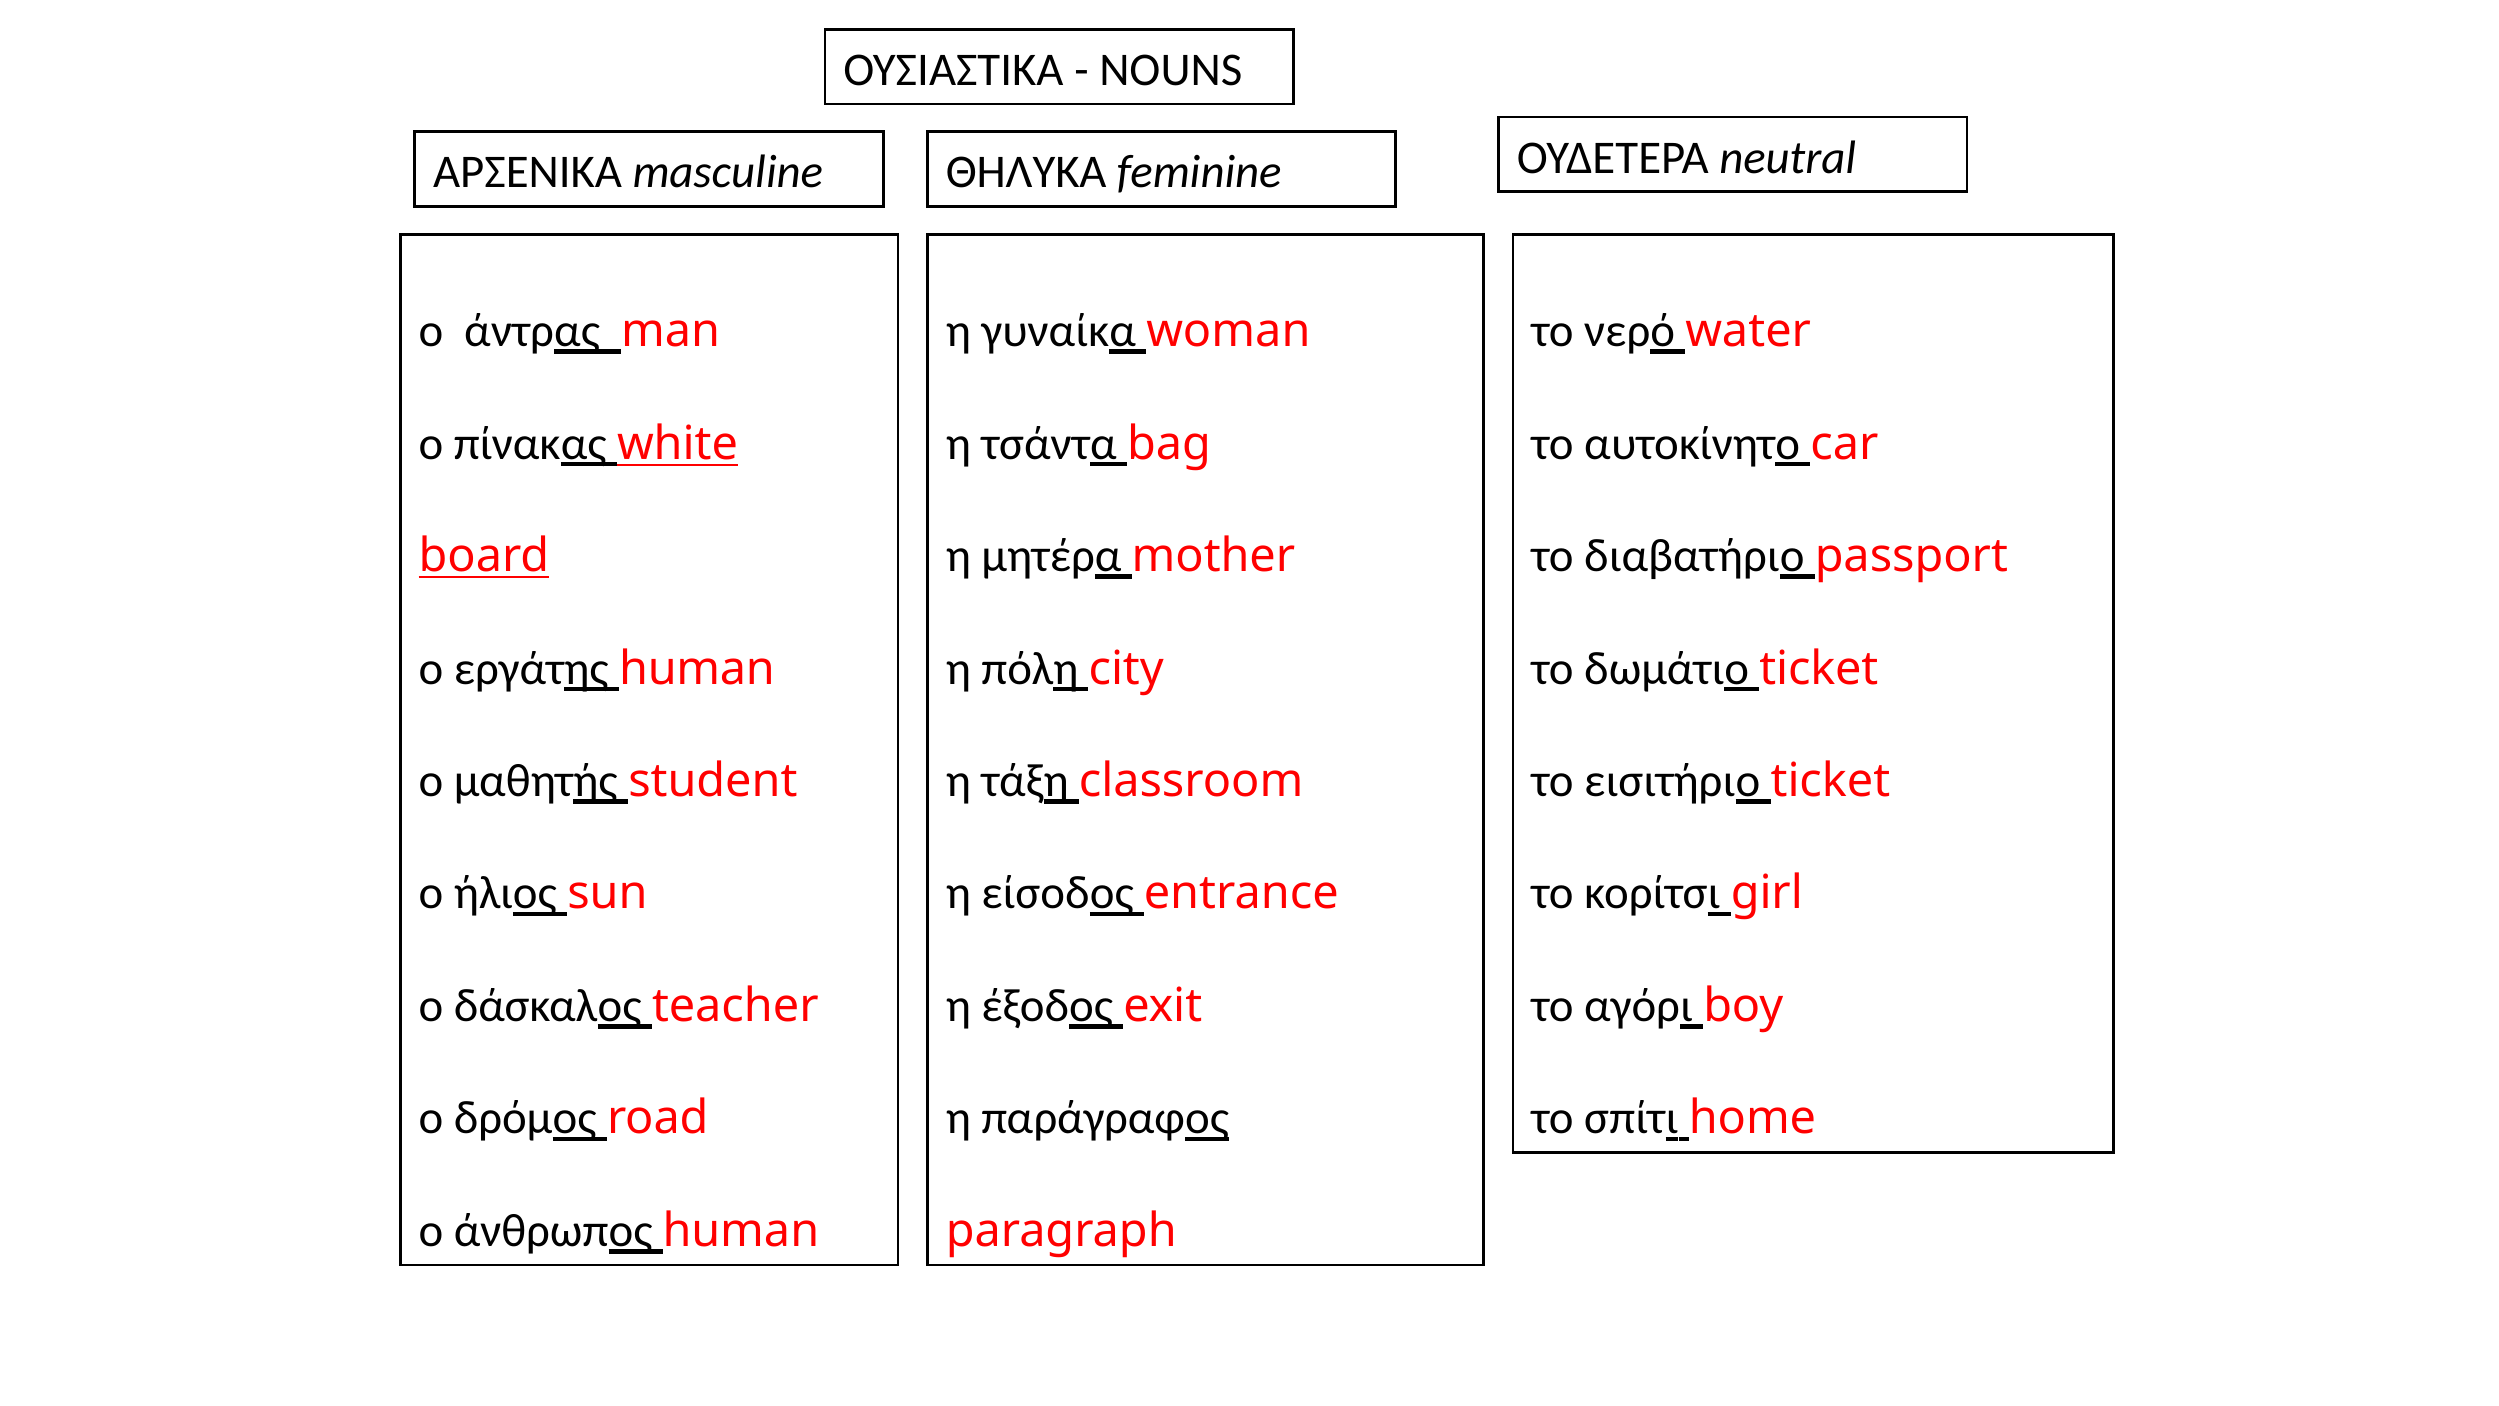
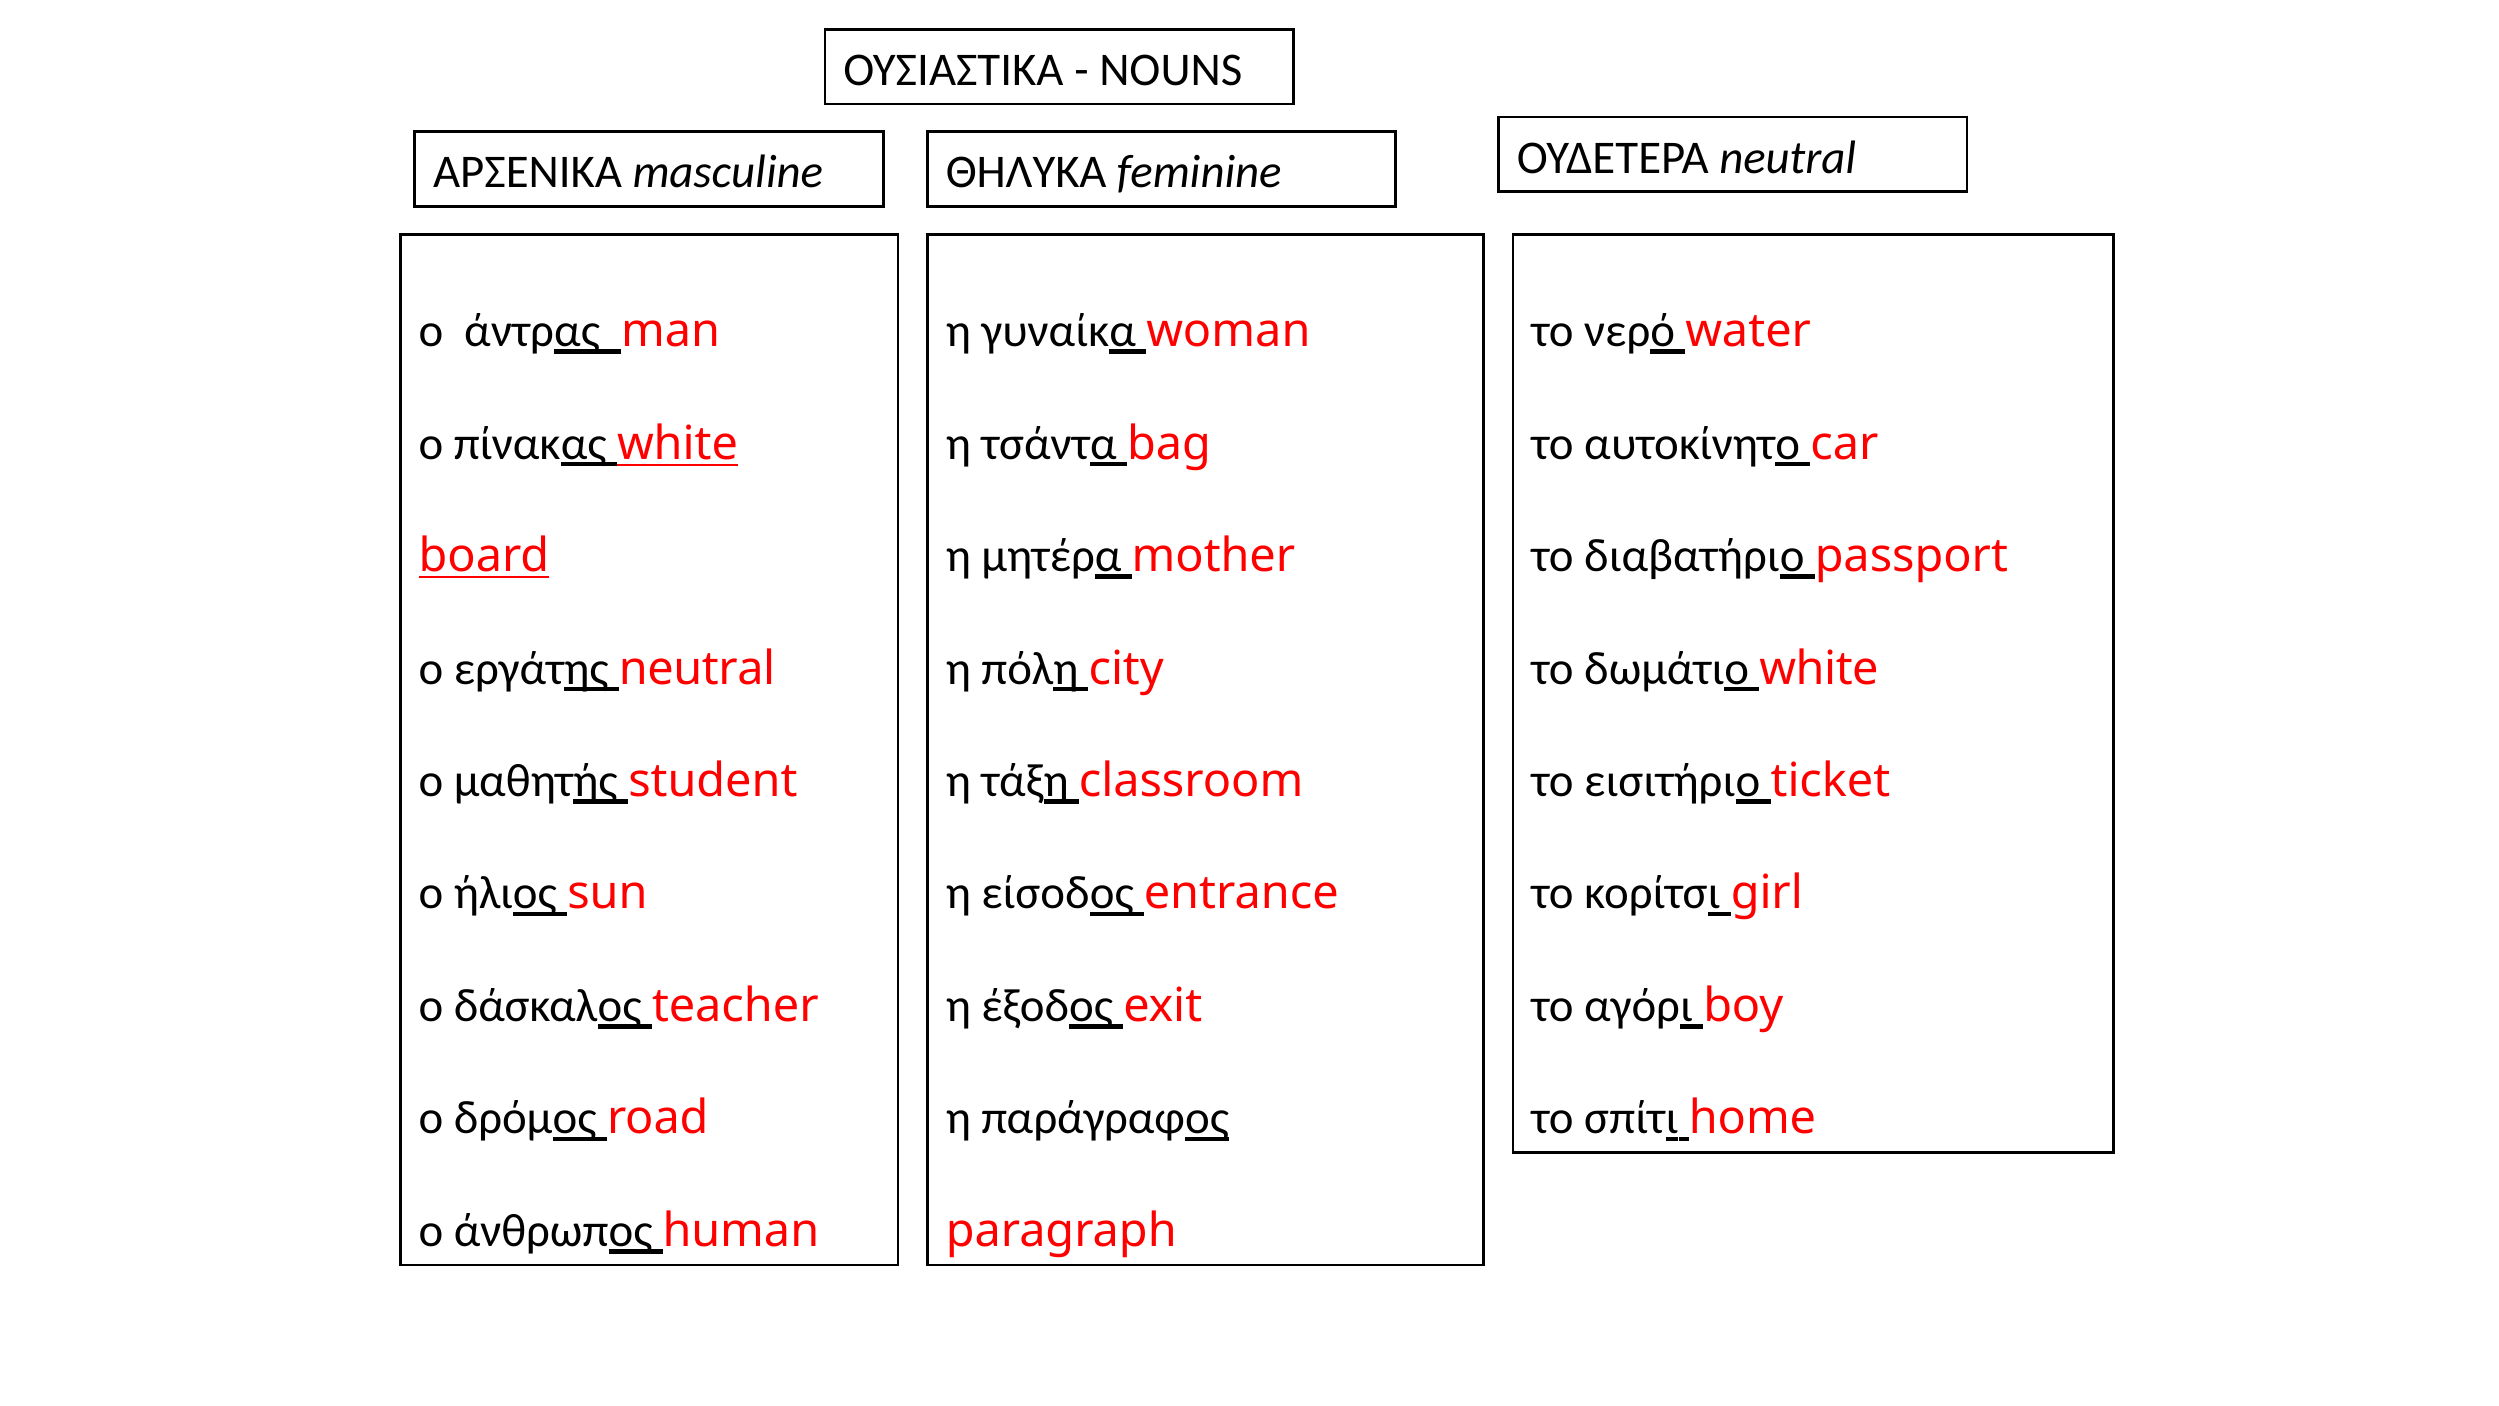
εργάτης human: human -> neutral
δωμάτιο ticket: ticket -> white
